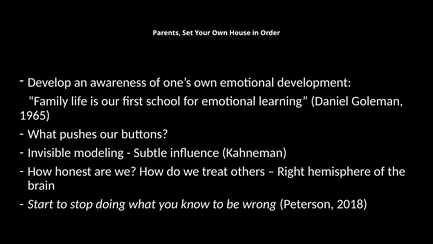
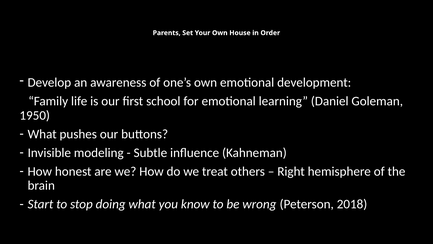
1965: 1965 -> 1950
